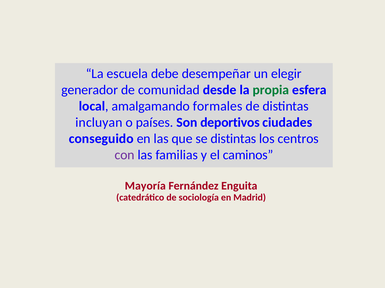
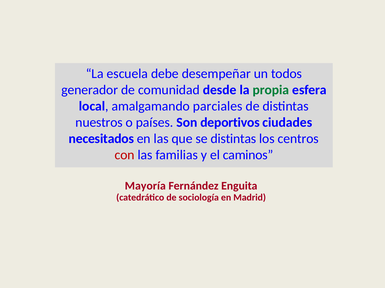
elegir: elegir -> todos
formales: formales -> parciales
incluyan: incluyan -> nuestros
conseguido: conseguido -> necesitados
con colour: purple -> red
